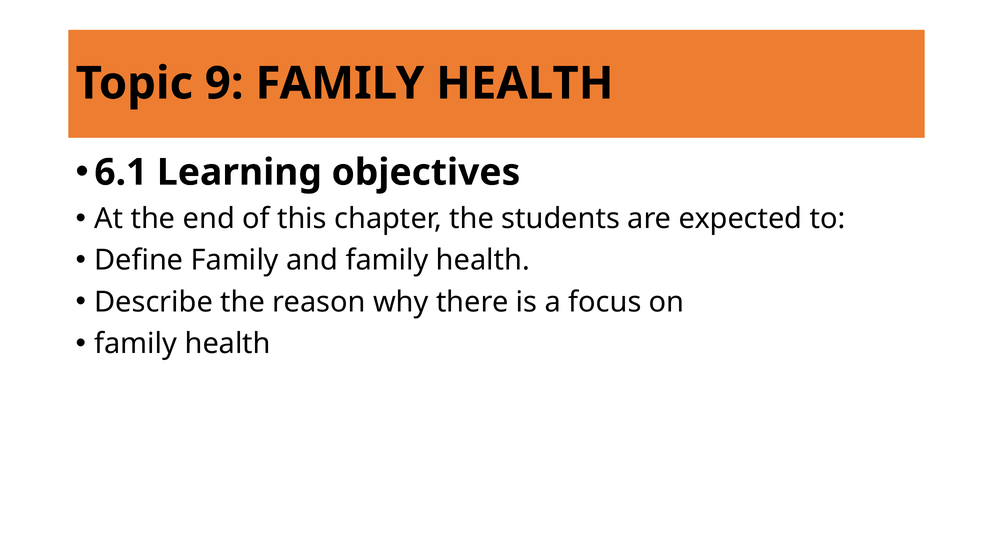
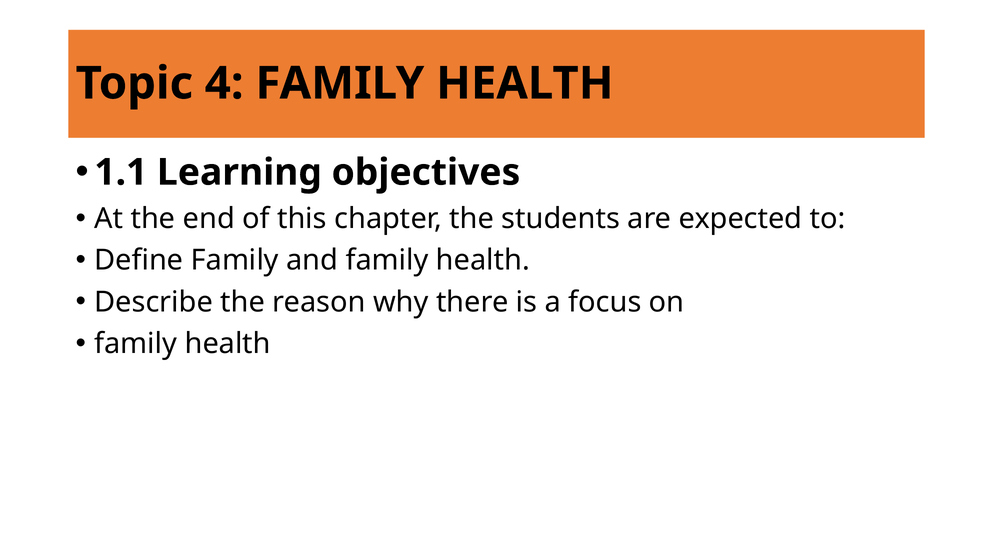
9: 9 -> 4
6.1: 6.1 -> 1.1
